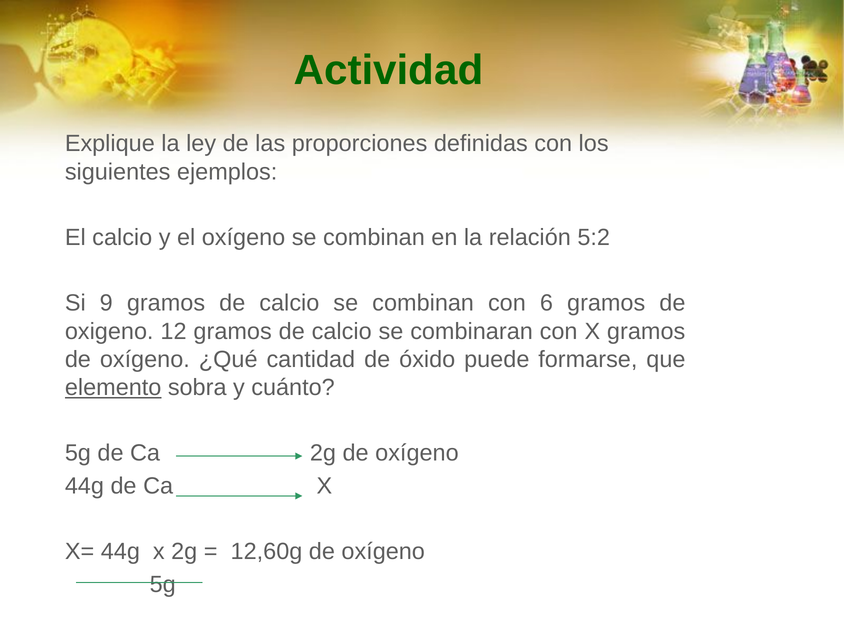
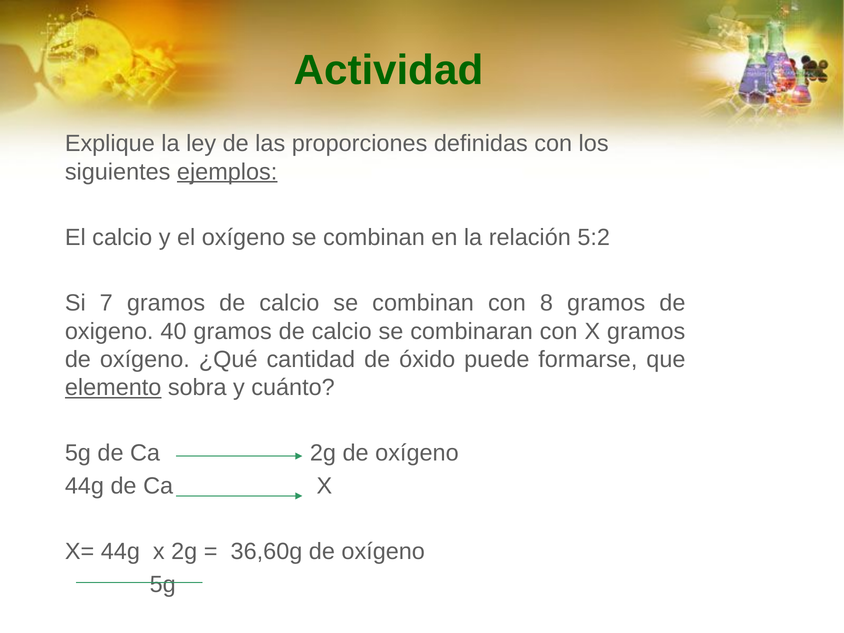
ejemplos underline: none -> present
9: 9 -> 7
6: 6 -> 8
12: 12 -> 40
12,60g: 12,60g -> 36,60g
